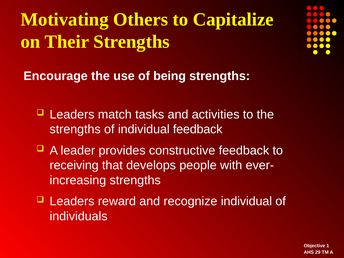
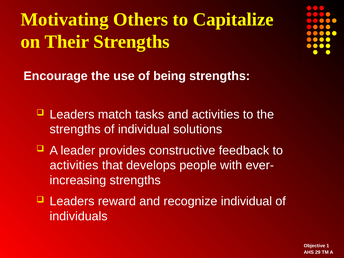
individual feedback: feedback -> solutions
receiving at (74, 165): receiving -> activities
